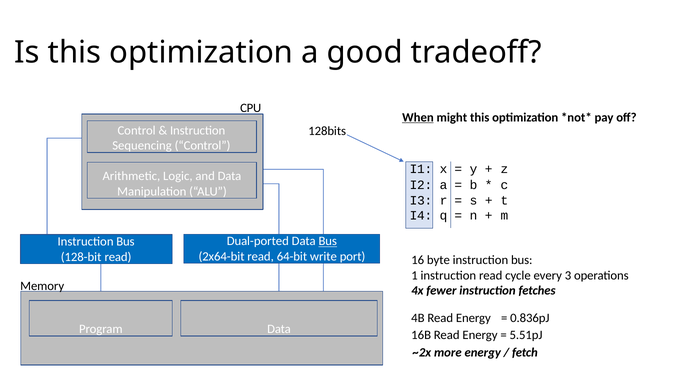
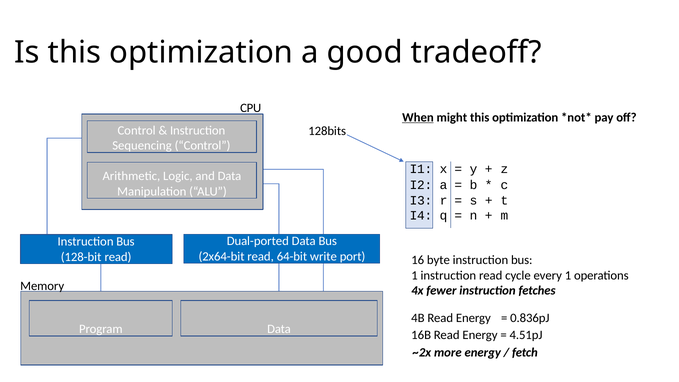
Bus at (328, 241) underline: present -> none
every 3: 3 -> 1
5.51pJ: 5.51pJ -> 4.51pJ
